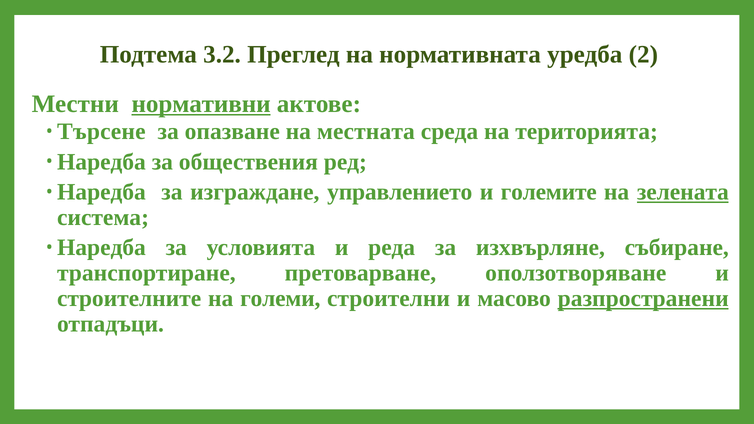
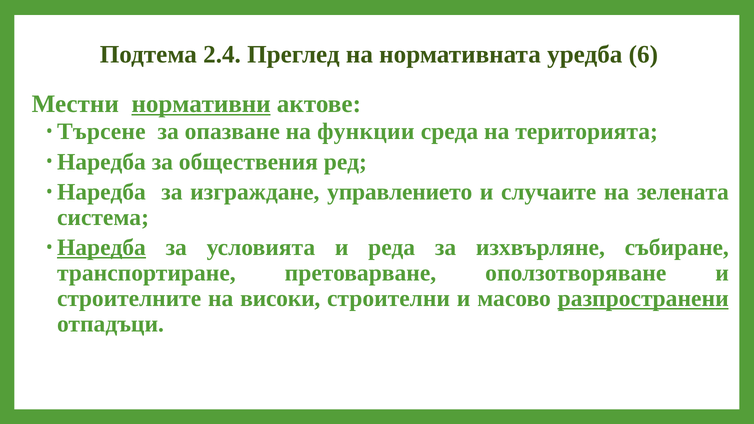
3.2: 3.2 -> 2.4
2: 2 -> 6
местната: местната -> функции
големите: големите -> случаите
зелената underline: present -> none
Наредба at (101, 248) underline: none -> present
големи: големи -> високи
